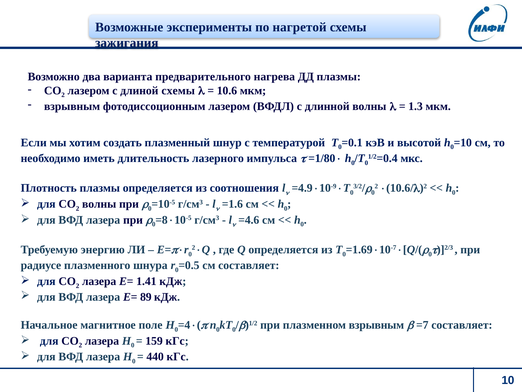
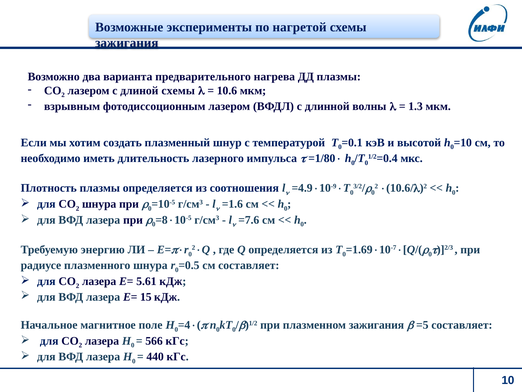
волны at (99, 204): волны -> шнура
=4.6: =4.6 -> =7.6
1.41: 1.41 -> 5.61
89: 89 -> 15
плазменном взрывным: взрывным -> зажигания
=7: =7 -> =5
159: 159 -> 566
